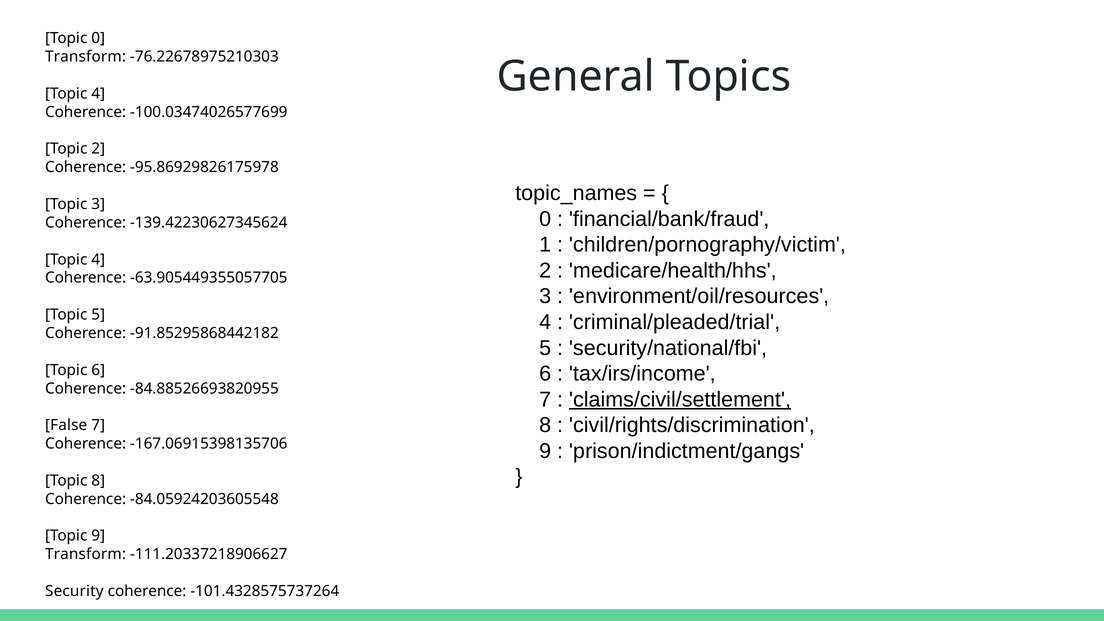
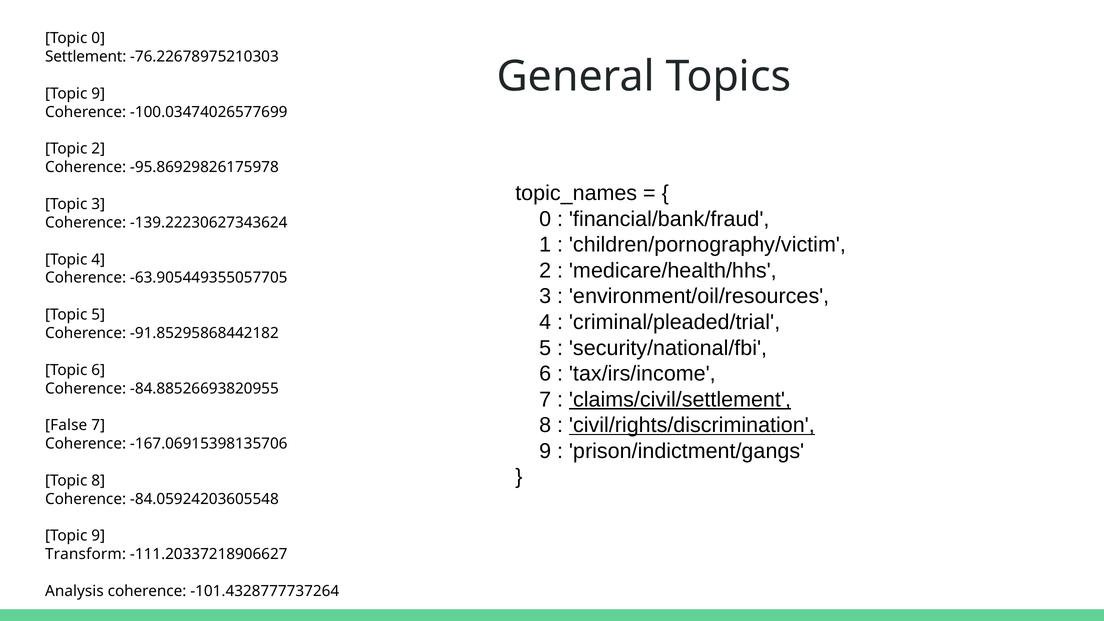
Transform at (86, 57): Transform -> Settlement
4 at (98, 94): 4 -> 9
-139.42230627345624: -139.42230627345624 -> -139.22230627343624
civil/rights/discrimination underline: none -> present
Security: Security -> Analysis
-101.4328575737264: -101.4328575737264 -> -101.4328777737264
